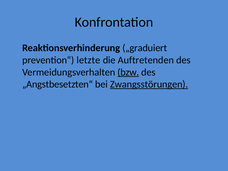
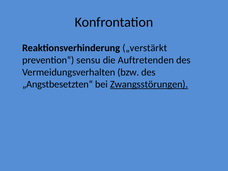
„graduiert: „graduiert -> „verstärkt
letzte: letzte -> sensu
bzw underline: present -> none
